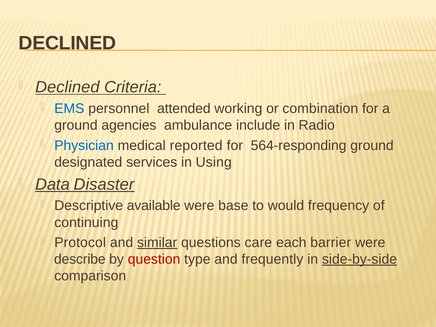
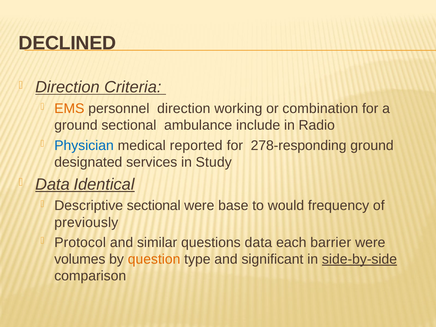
Declined at (67, 87): Declined -> Direction
EMS colour: blue -> orange
personnel attended: attended -> direction
ground agencies: agencies -> sectional
564-responding: 564-responding -> 278-responding
Using: Using -> Study
Disaster: Disaster -> Identical
Descriptive available: available -> sectional
continuing: continuing -> previously
similar underline: present -> none
questions care: care -> data
describe: describe -> volumes
question colour: red -> orange
frequently: frequently -> significant
